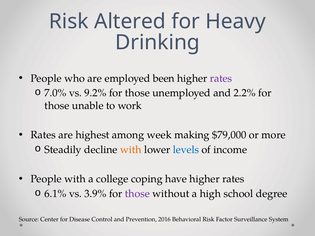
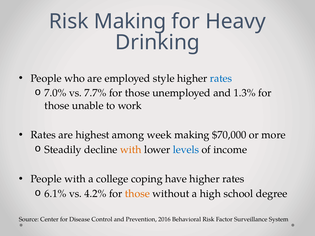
Risk Altered: Altered -> Making
been: been -> style
rates at (221, 78) colour: purple -> blue
9.2%: 9.2% -> 7.7%
2.2%: 2.2% -> 1.3%
$79,000: $79,000 -> $70,000
3.9%: 3.9% -> 4.2%
those at (137, 194) colour: purple -> orange
